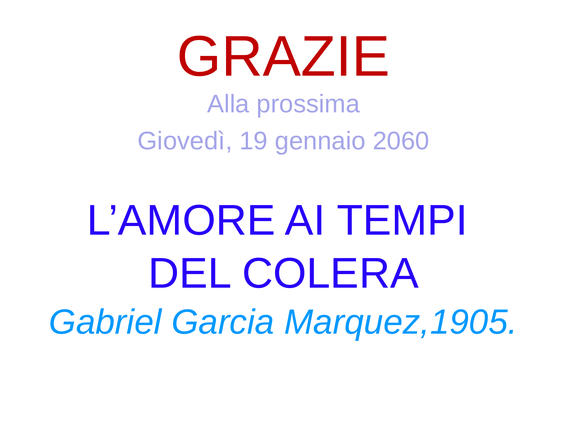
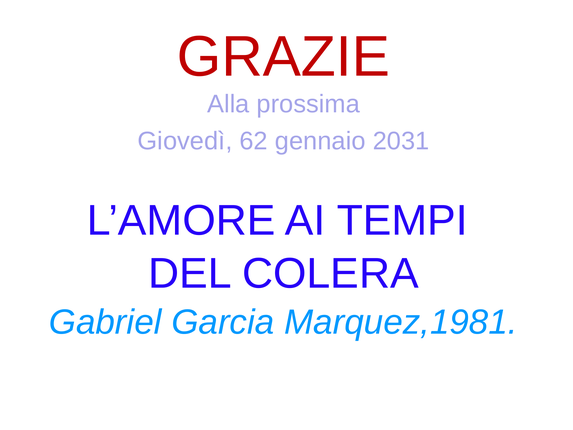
19: 19 -> 62
2060: 2060 -> 2031
Marquez,1905: Marquez,1905 -> Marquez,1981
